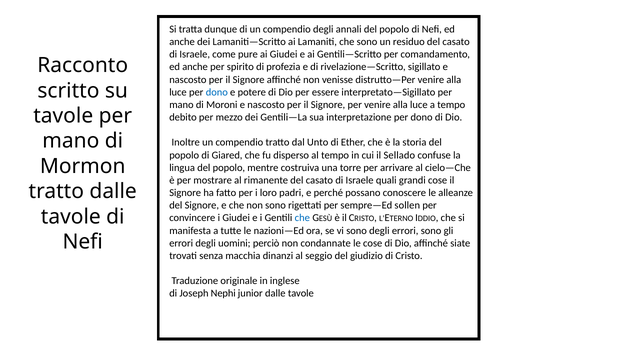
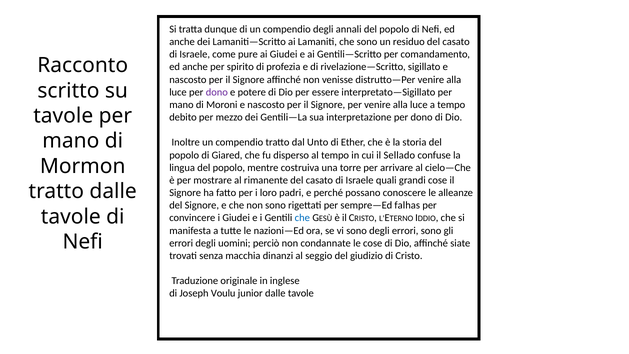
dono at (217, 92) colour: blue -> purple
sollen: sollen -> falhas
Nephi: Nephi -> Voulu
